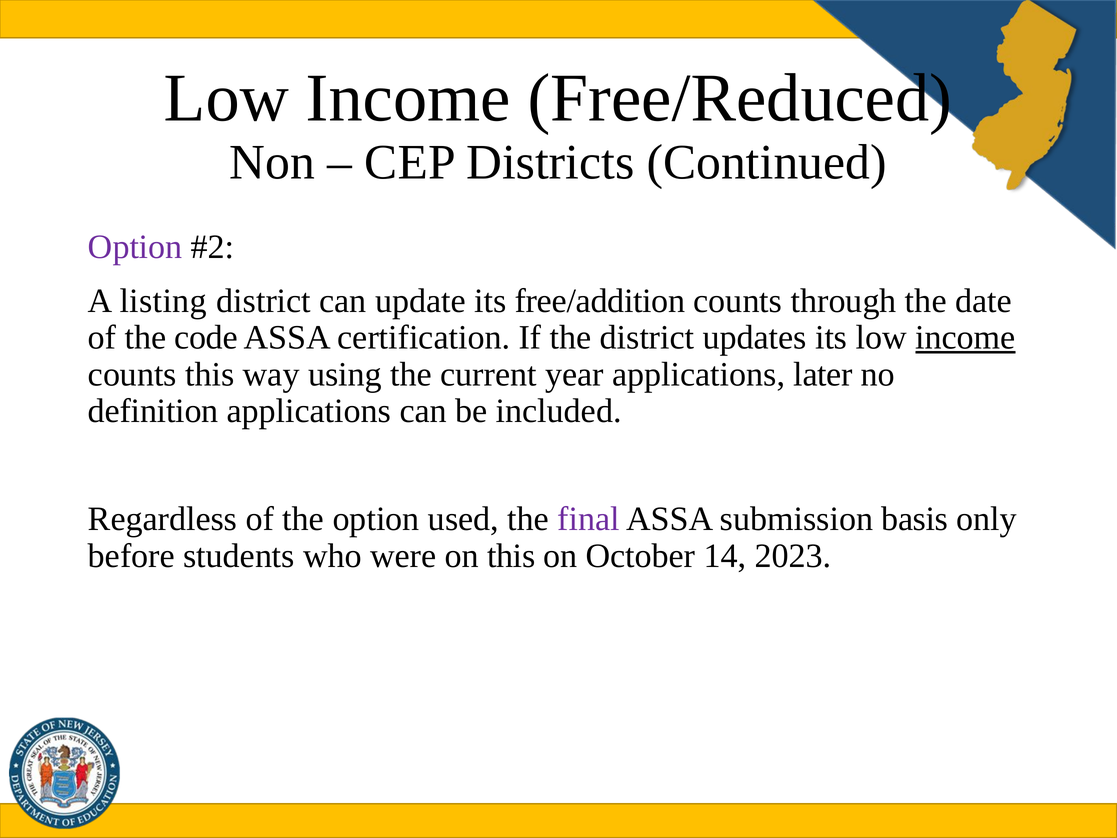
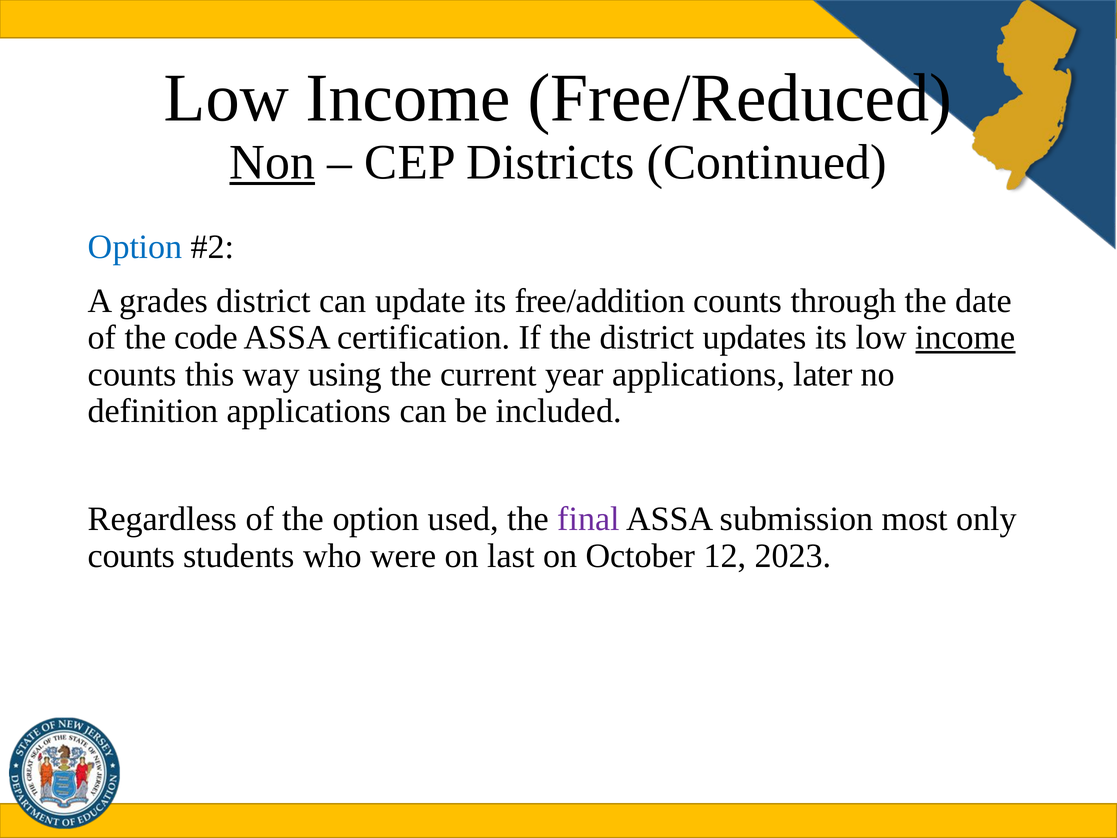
Non underline: none -> present
Option at (135, 247) colour: purple -> blue
listing: listing -> grades
basis: basis -> most
before at (131, 556): before -> counts
on this: this -> last
14: 14 -> 12
